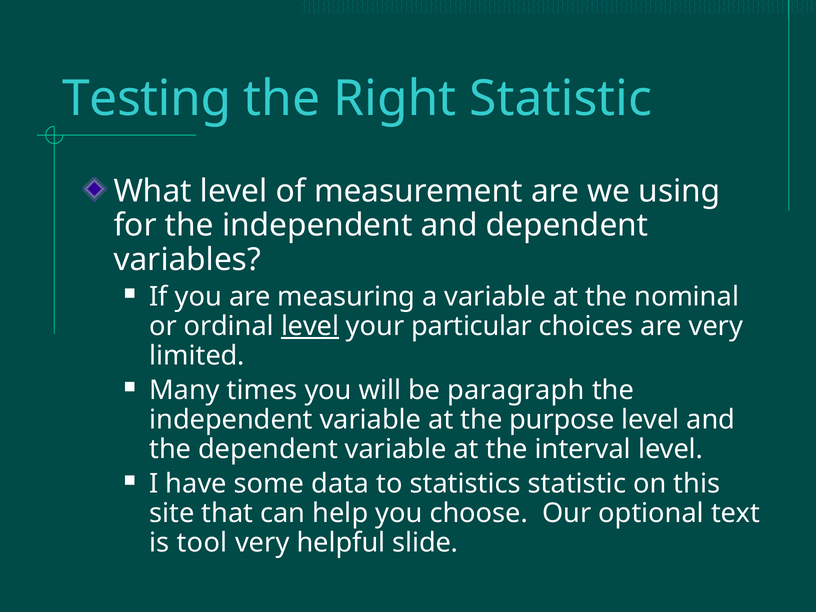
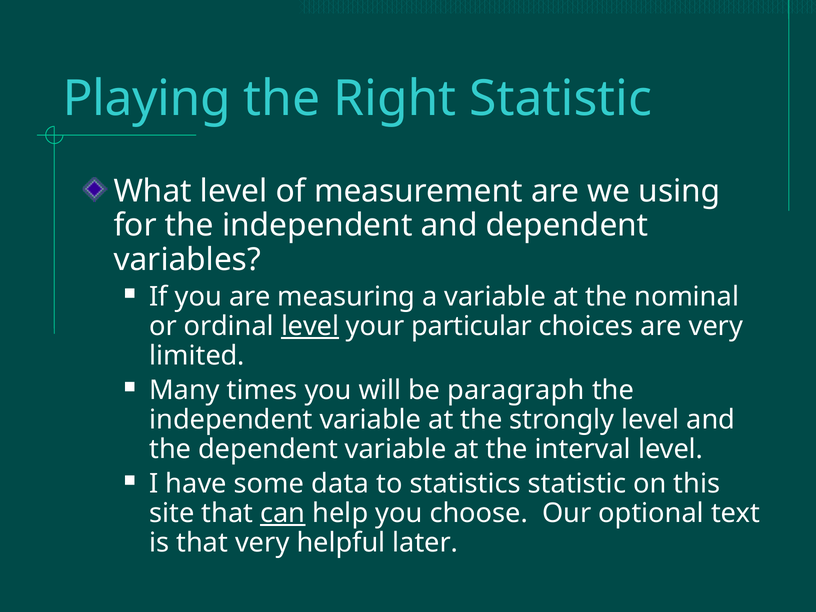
Testing: Testing -> Playing
purpose: purpose -> strongly
can underline: none -> present
is tool: tool -> that
slide: slide -> later
